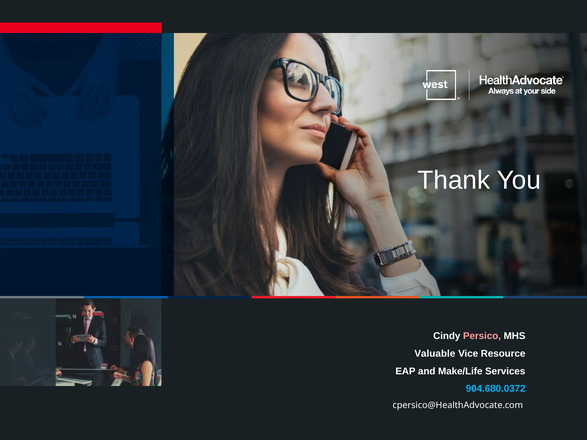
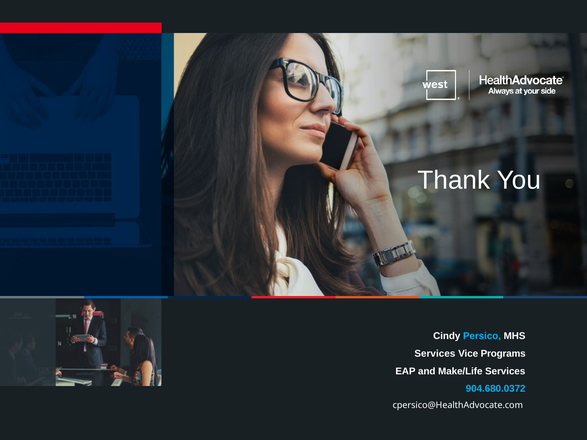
Persico colour: pink -> light blue
Valuable at (435, 354): Valuable -> Services
Resource: Resource -> Programs
